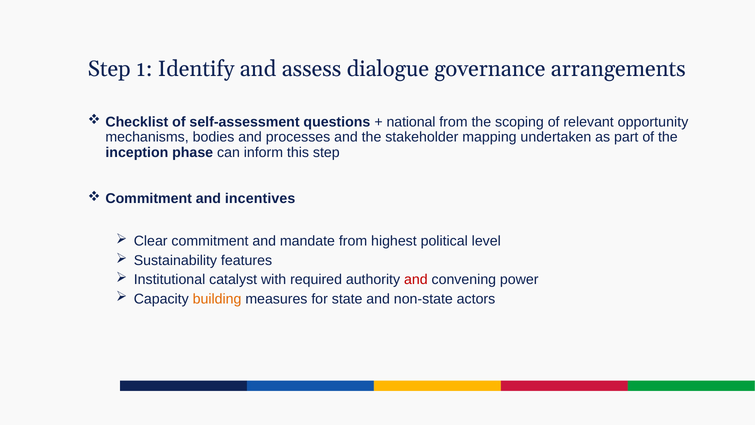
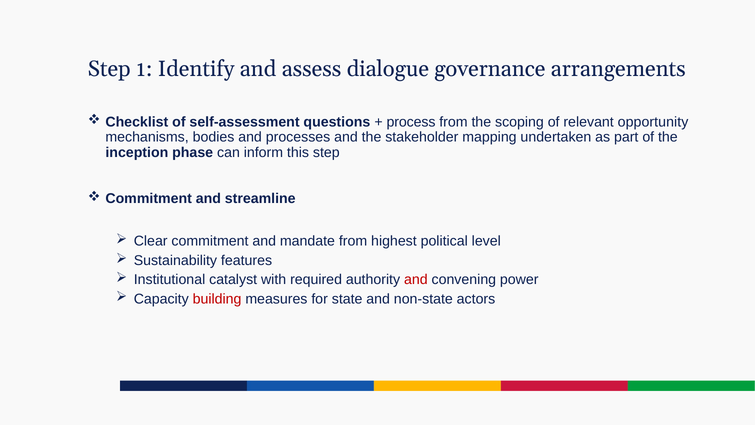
national: national -> process
incentives: incentives -> streamline
building colour: orange -> red
